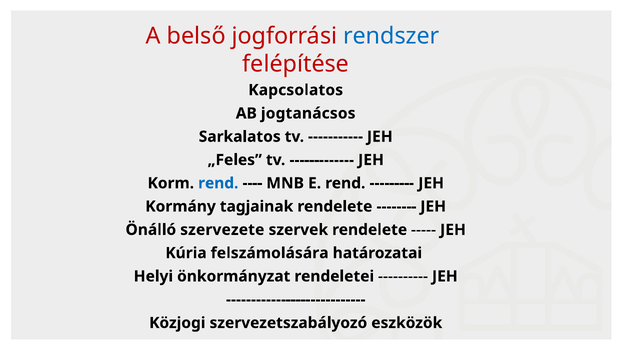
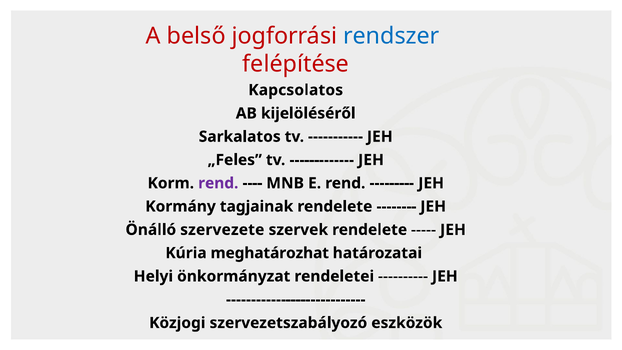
jogtanácsos: jogtanácsos -> kijelöléséről
rend at (218, 183) colour: blue -> purple
felszámolására: felszámolására -> meghatározhat
